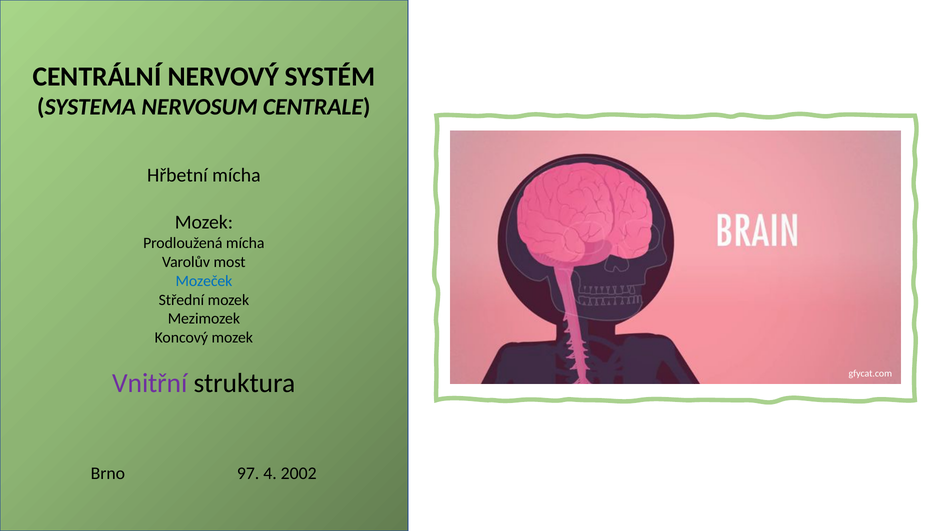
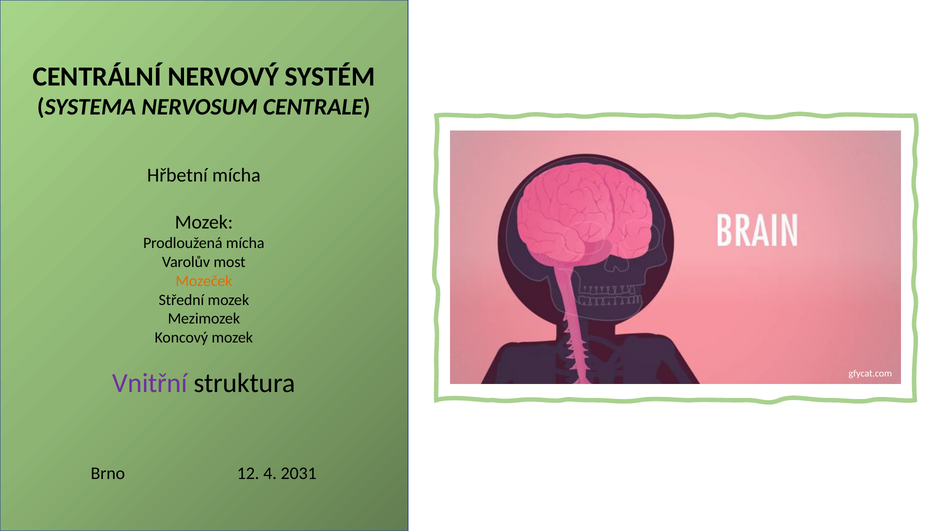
Mozeček colour: blue -> orange
97: 97 -> 12
2002: 2002 -> 2031
